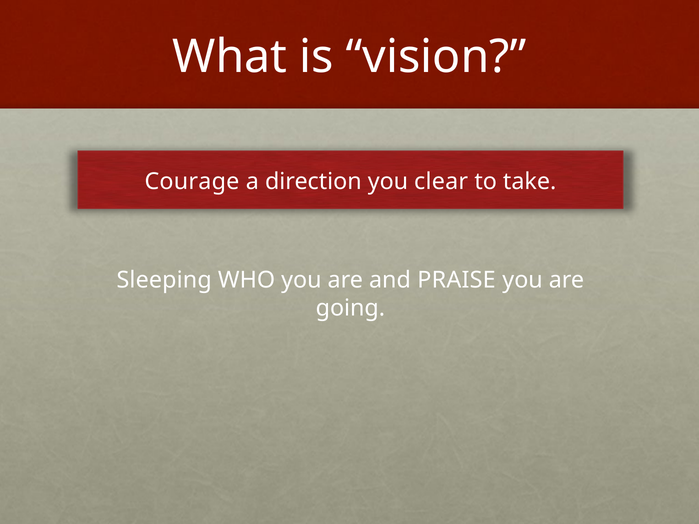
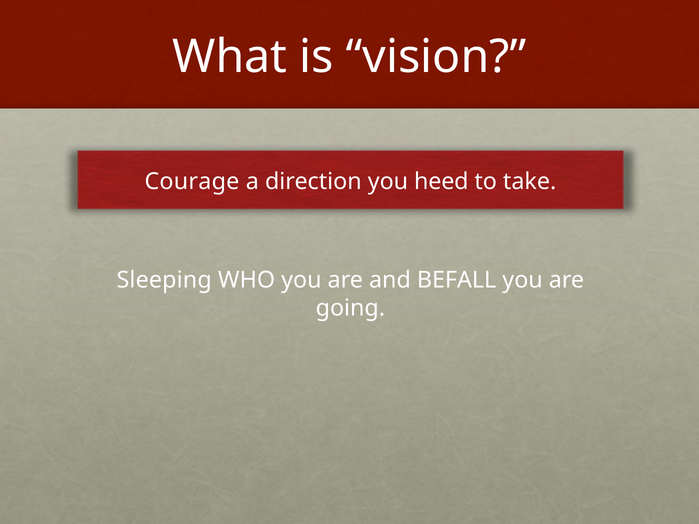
clear: clear -> heed
PRAISE: PRAISE -> BEFALL
